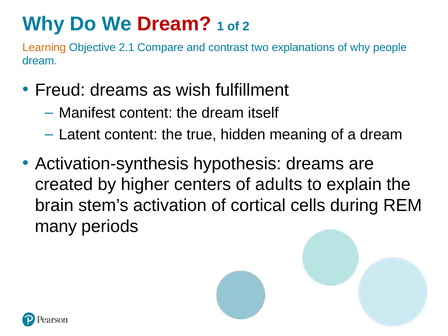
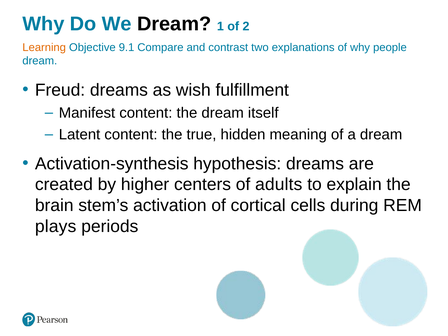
Dream at (174, 24) colour: red -> black
2.1: 2.1 -> 9.1
many: many -> plays
